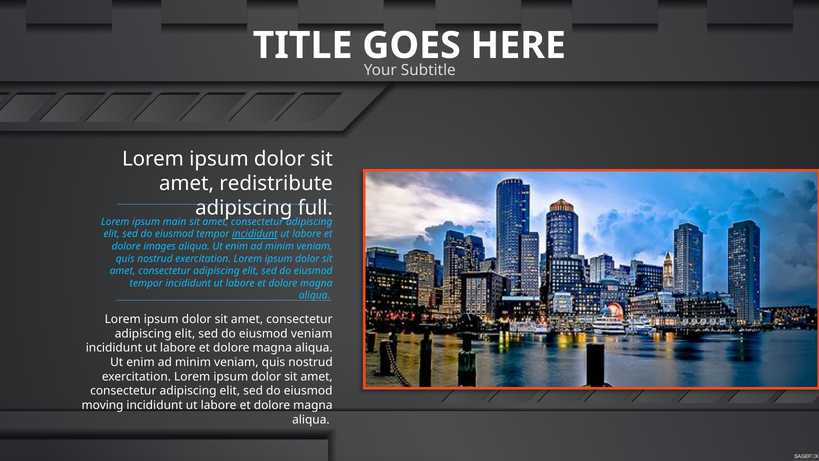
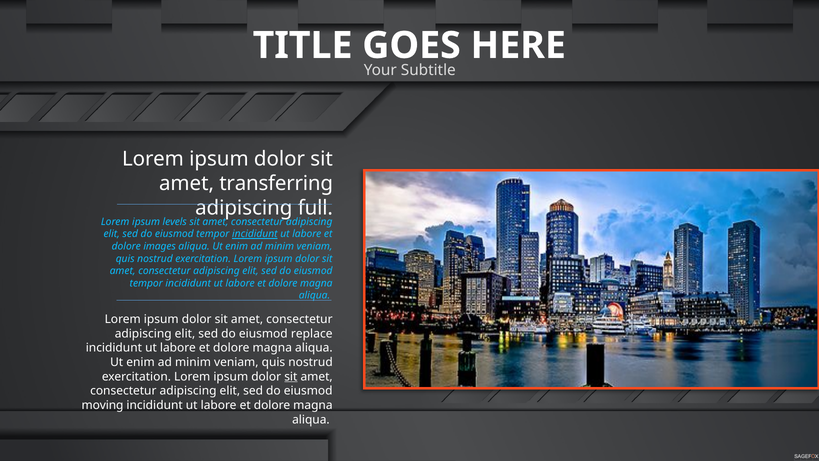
redistribute: redistribute -> transferring
main: main -> levels
eiusmod veniam: veniam -> replace
sit at (291, 376) underline: none -> present
